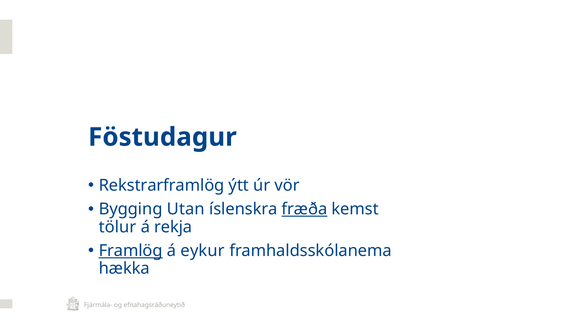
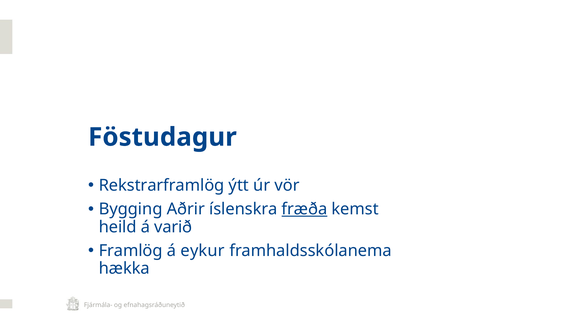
Utan: Utan -> Aðrir
tölur: tölur -> heild
rekja: rekja -> varið
Framlög underline: present -> none
